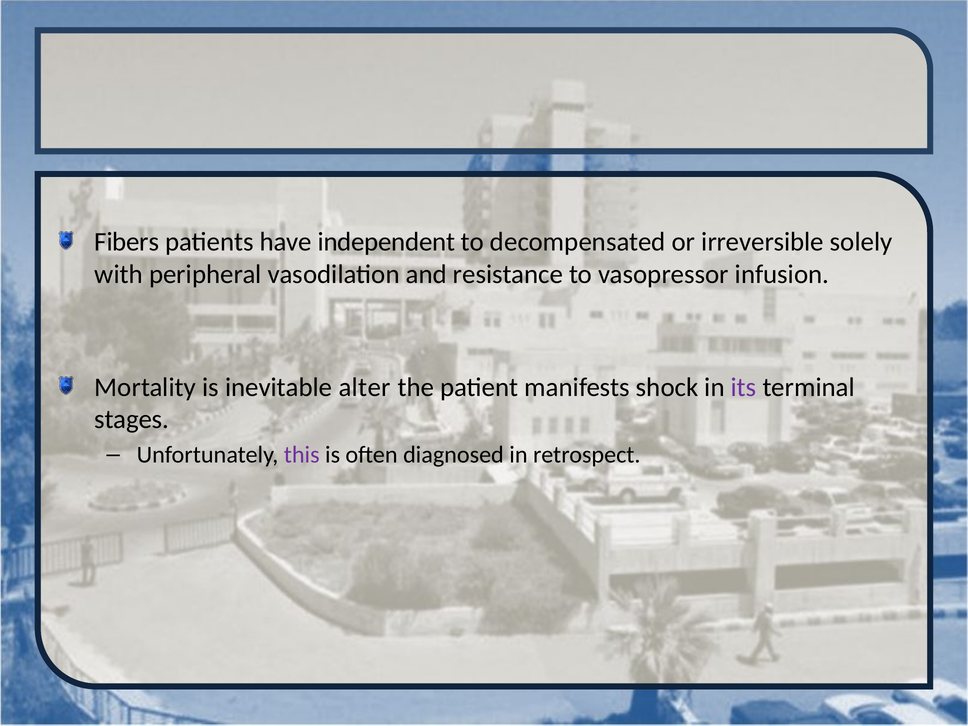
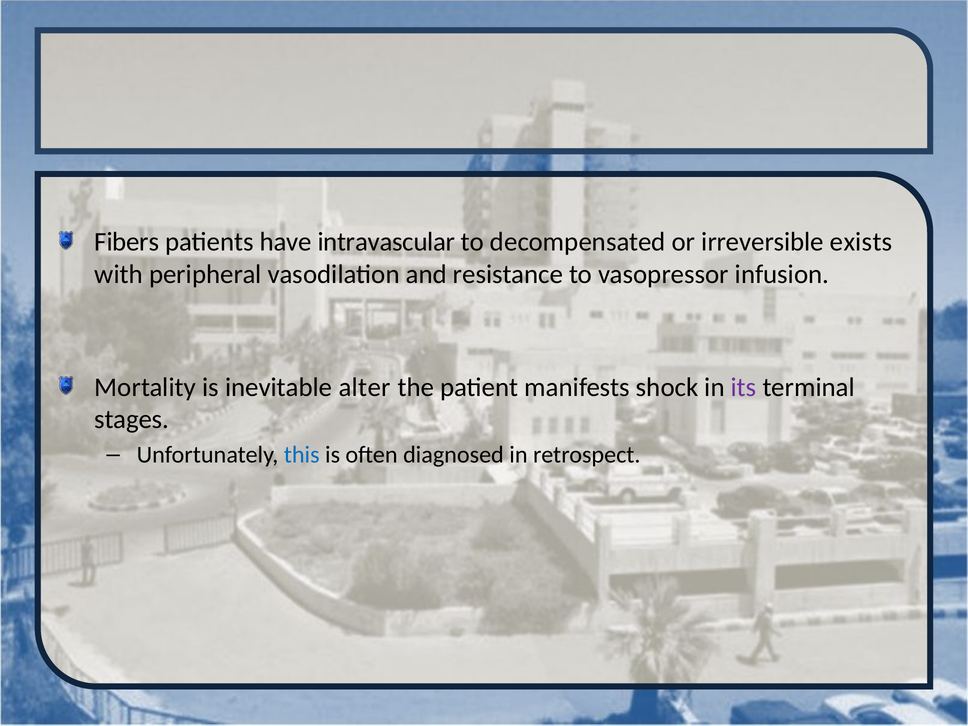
independent: independent -> intravascular
solely: solely -> exists
this colour: purple -> blue
